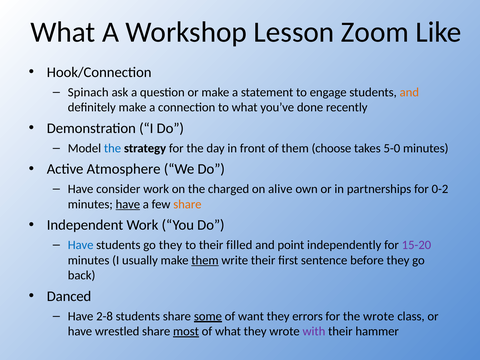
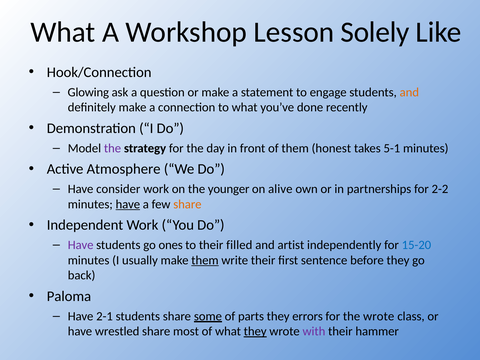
Zoom: Zoom -> Solely
Spinach: Spinach -> Glowing
the at (112, 148) colour: blue -> purple
choose: choose -> honest
5-0: 5-0 -> 5-1
charged: charged -> younger
0-2: 0-2 -> 2-2
Have at (81, 245) colour: blue -> purple
go they: they -> ones
point: point -> artist
15-20 colour: purple -> blue
Danced: Danced -> Paloma
2-8: 2-8 -> 2-1
want: want -> parts
most underline: present -> none
they at (255, 331) underline: none -> present
